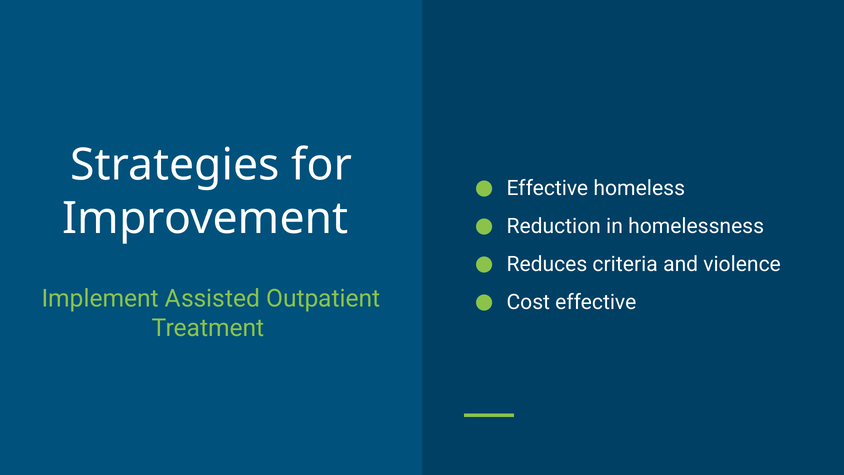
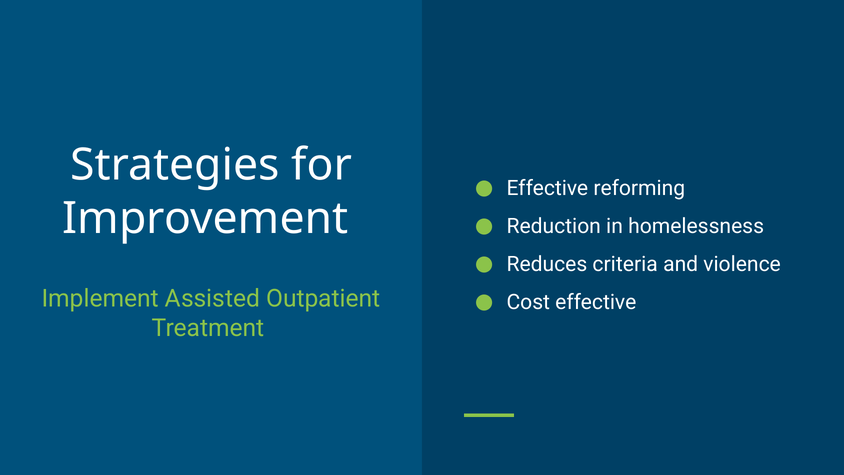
homeless: homeless -> reforming
